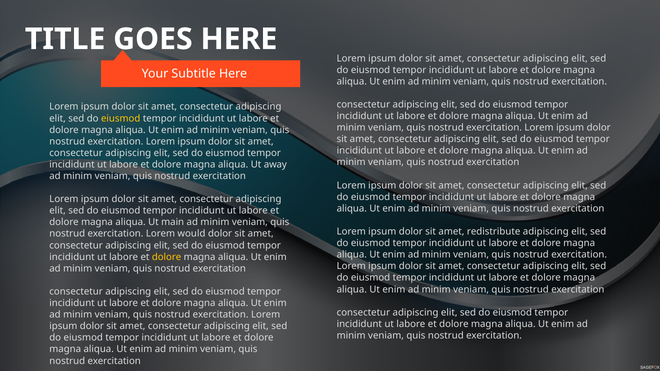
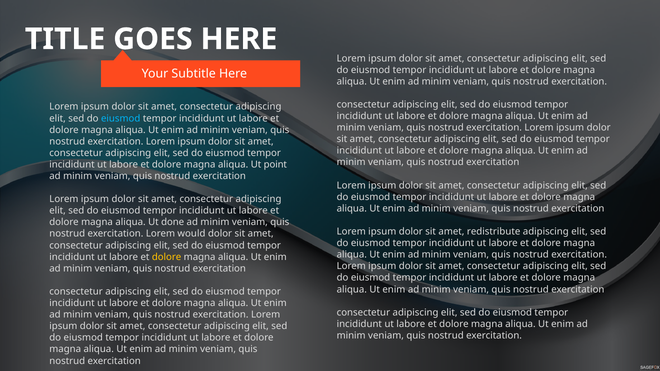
eiusmod at (121, 118) colour: yellow -> light blue
away: away -> point
main: main -> done
